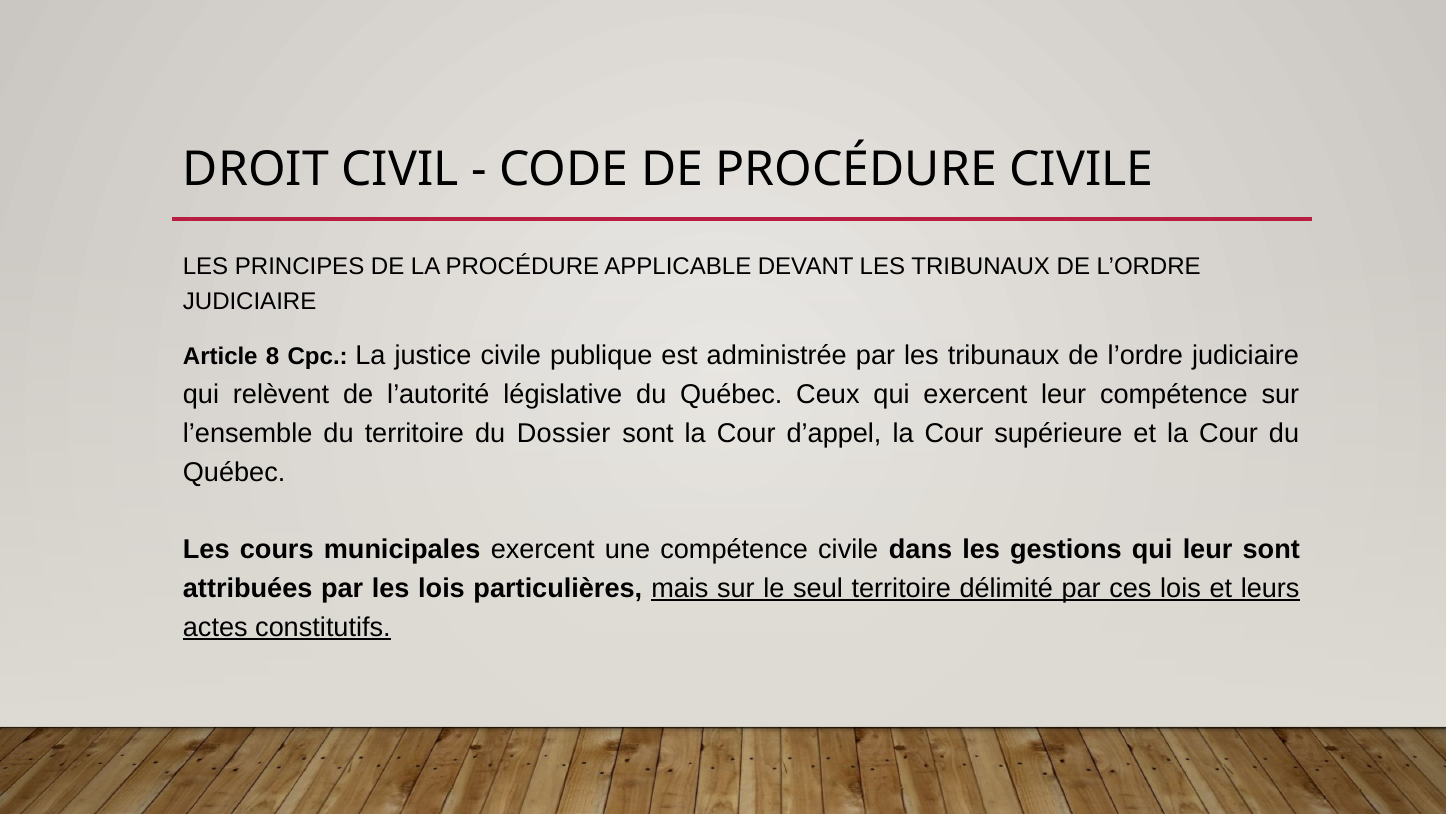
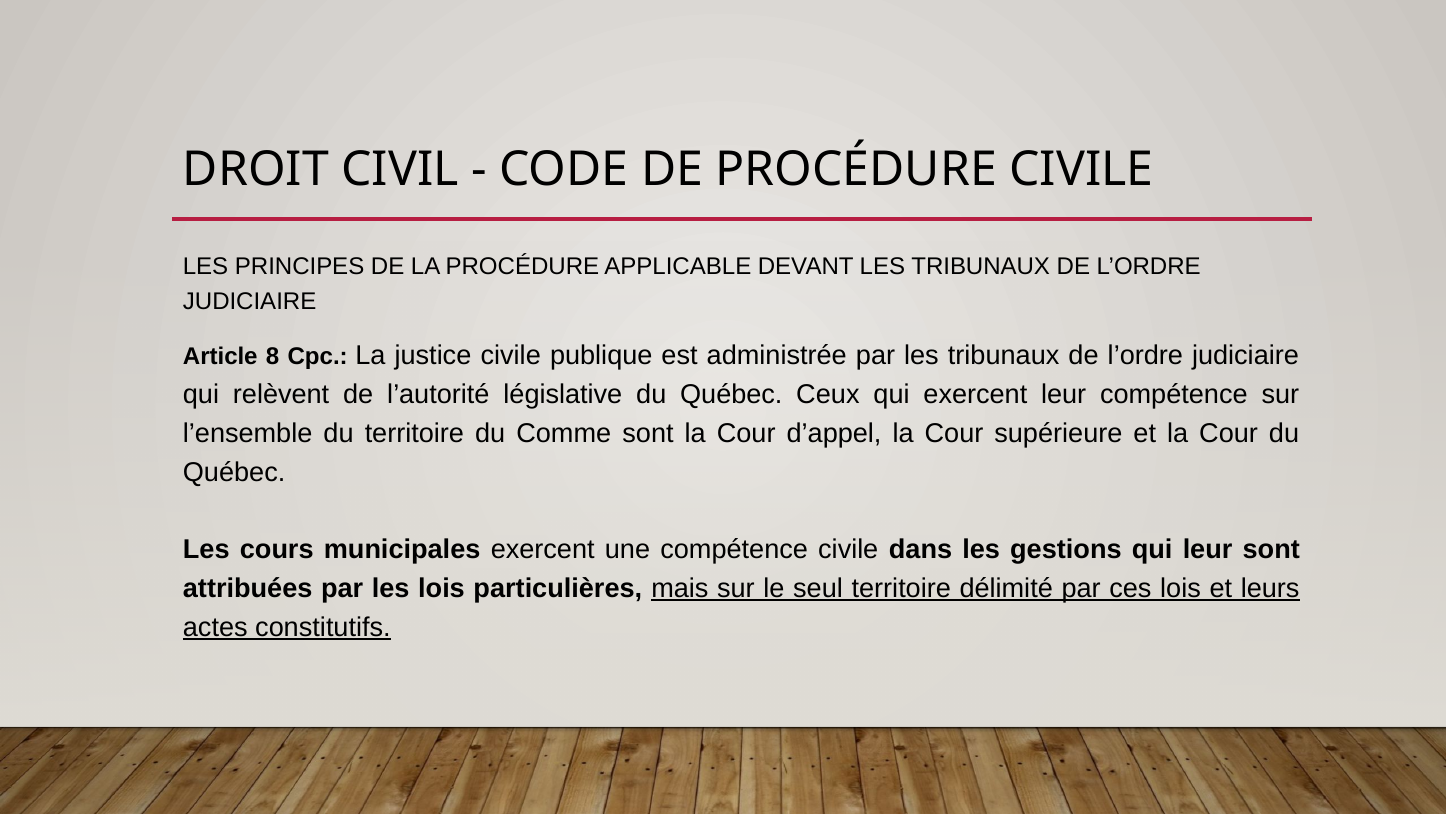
Dossier: Dossier -> Comme
